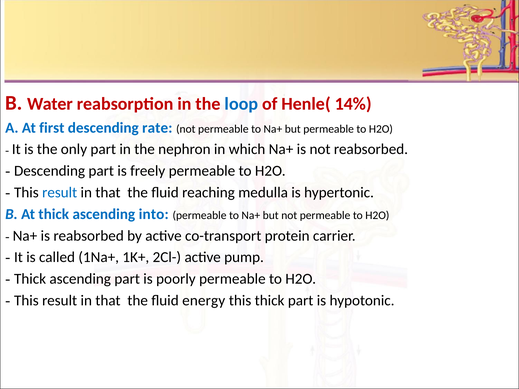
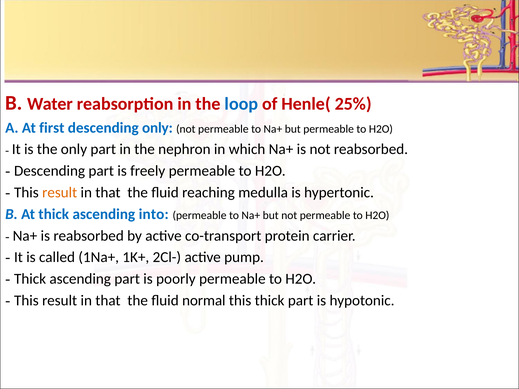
14%: 14% -> 25%
descending rate: rate -> only
result at (60, 193) colour: blue -> orange
energy: energy -> normal
